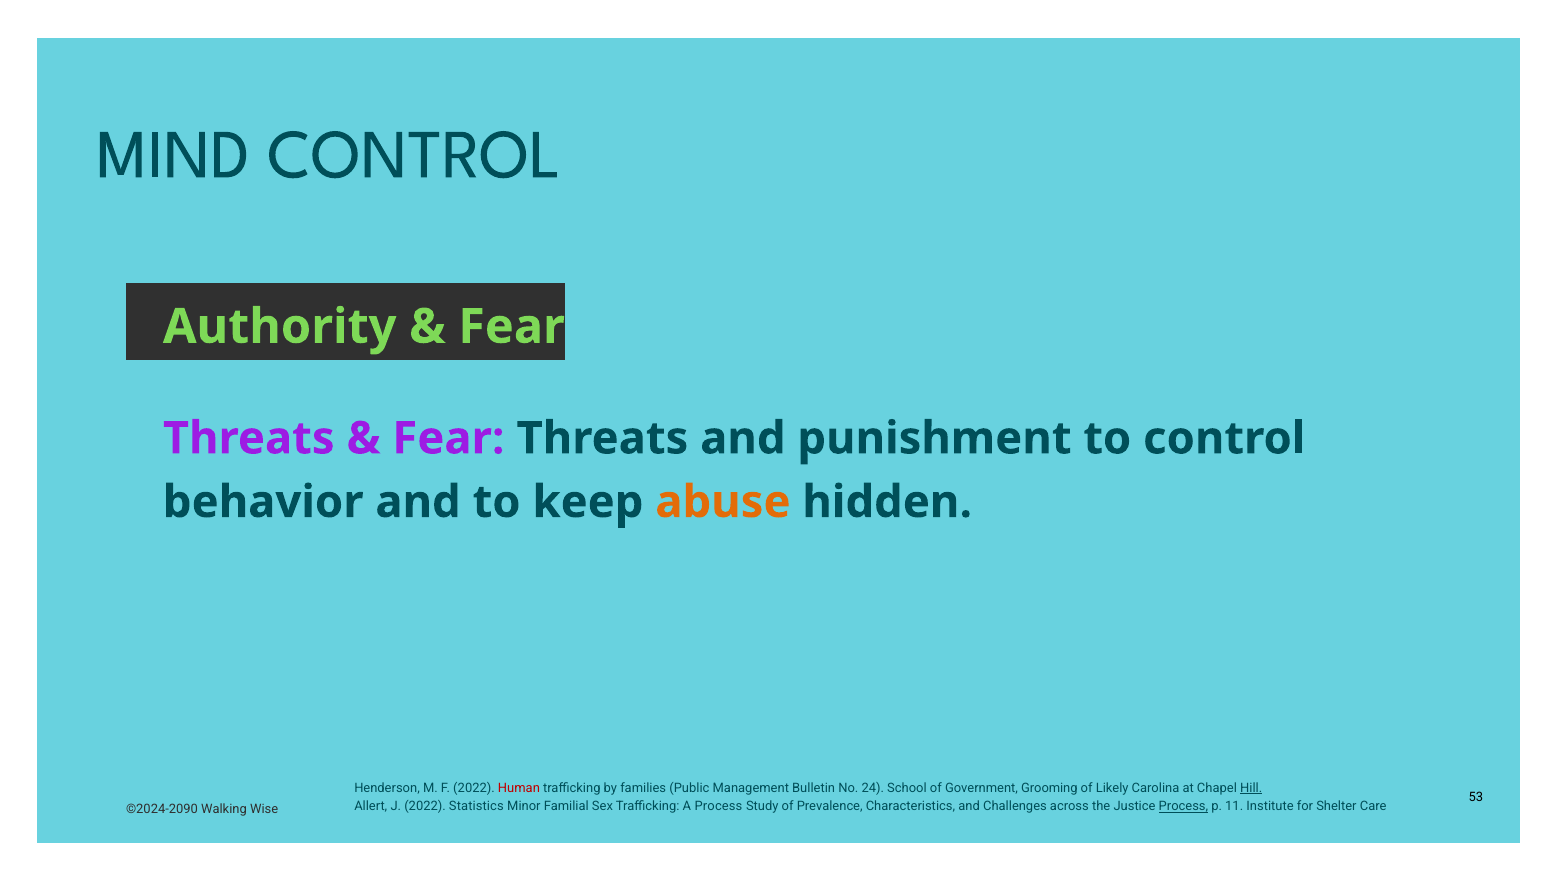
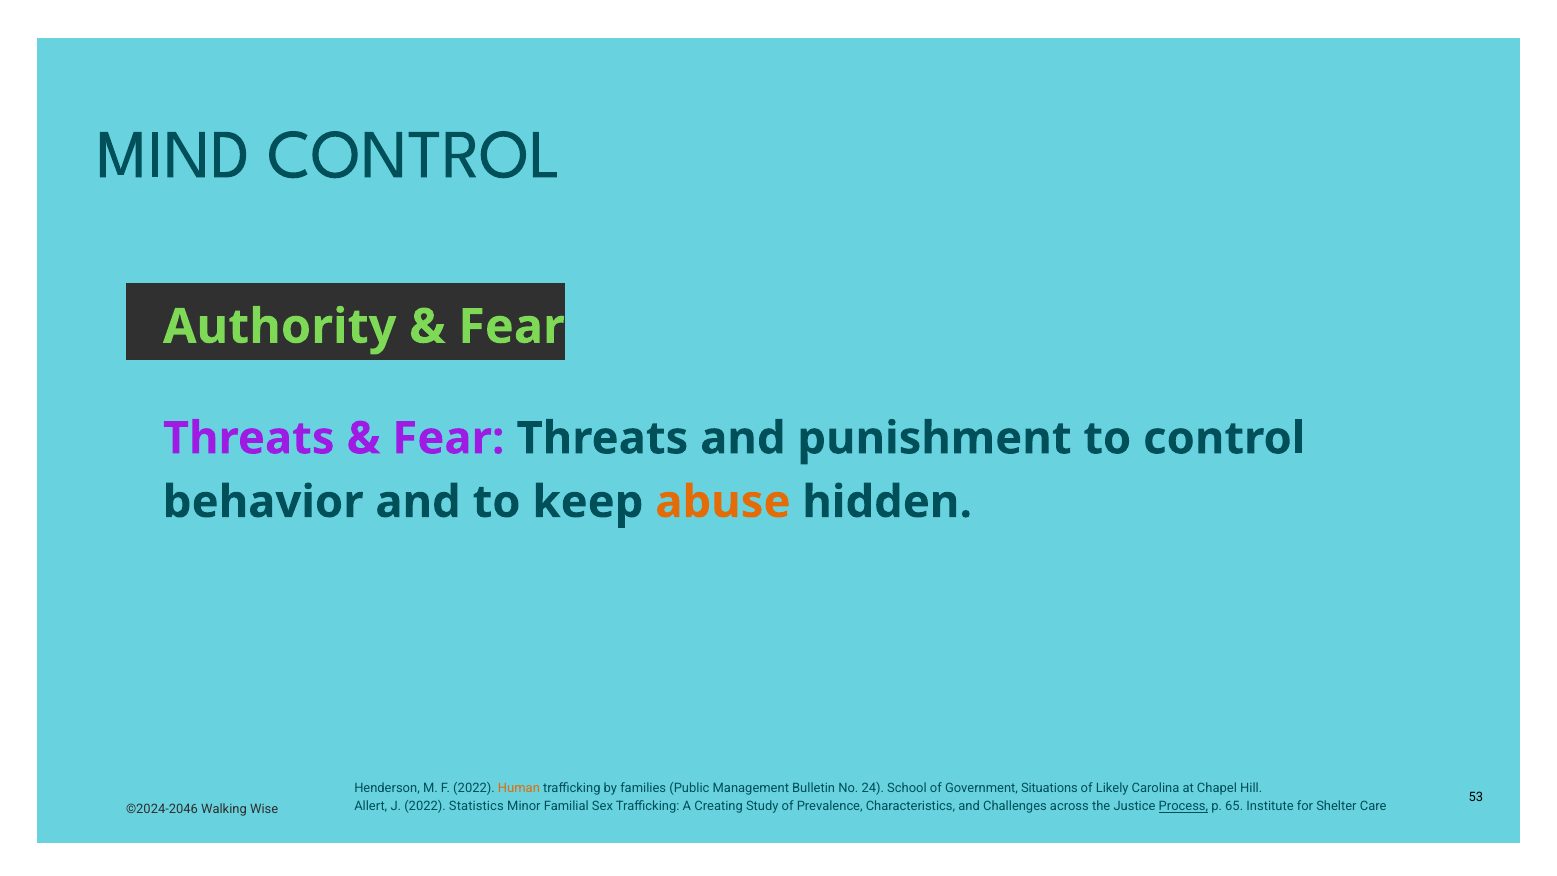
Human colour: red -> orange
Grooming: Grooming -> Situations
Hill underline: present -> none
A Process: Process -> Creating
11: 11 -> 65
©2024-2090: ©2024-2090 -> ©2024-2046
